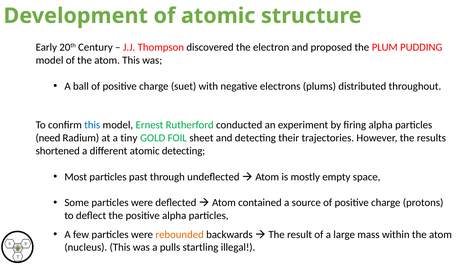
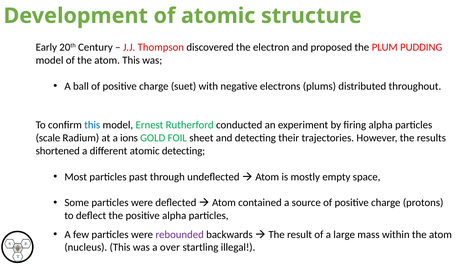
need: need -> scale
tiny: tiny -> ions
rebounded colour: orange -> purple
pulls: pulls -> over
